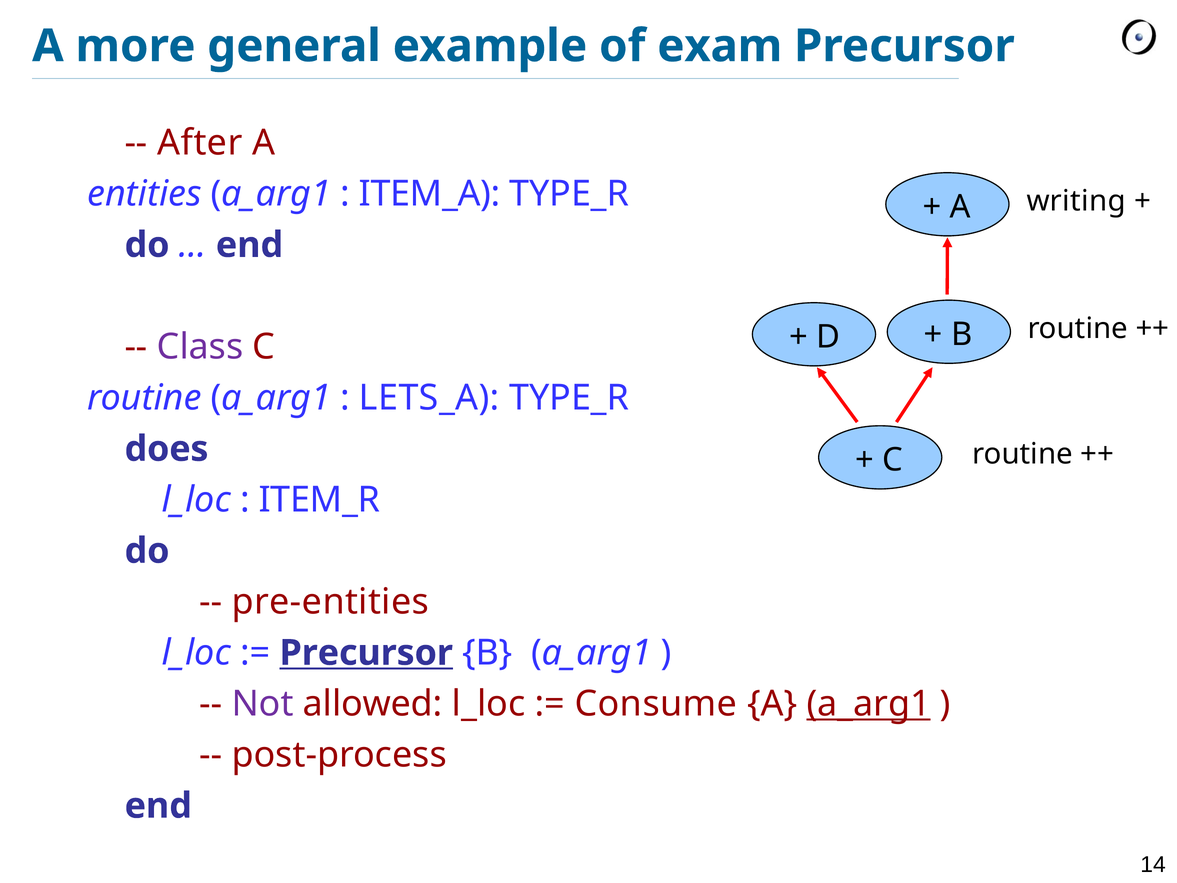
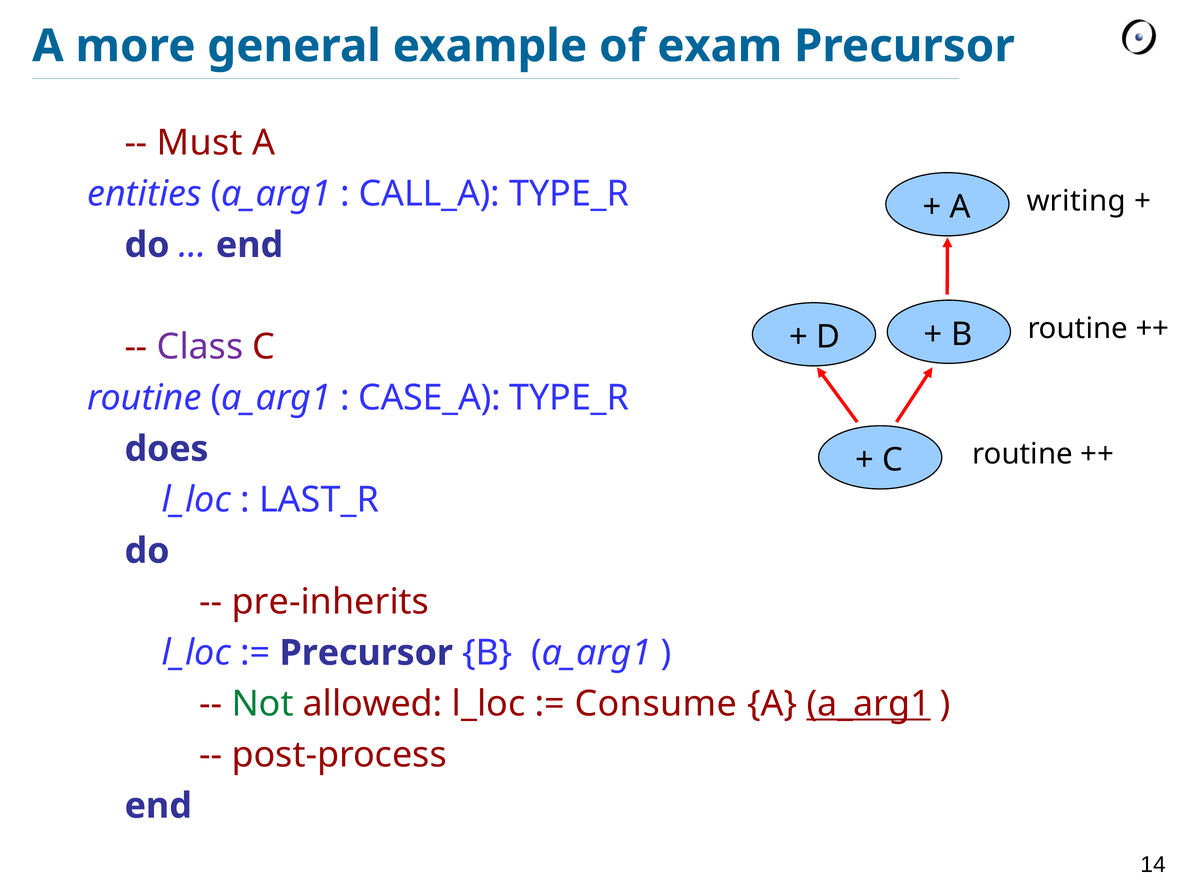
After: After -> Must
ITEM_A: ITEM_A -> CALL_A
LETS_A: LETS_A -> CASE_A
ITEM_R: ITEM_R -> LAST_R
pre-entities: pre-entities -> pre-inherits
Precursor at (366, 653) underline: present -> none
Not colour: purple -> green
